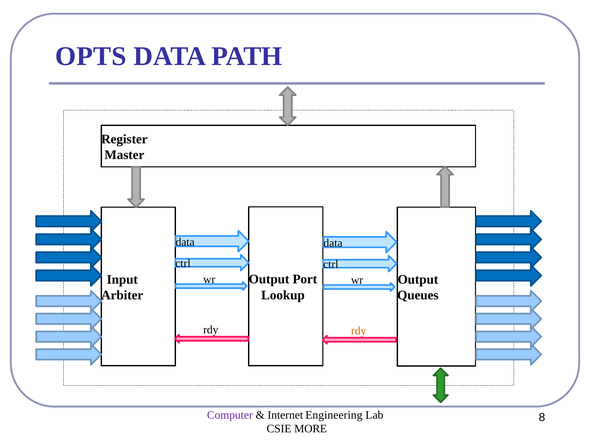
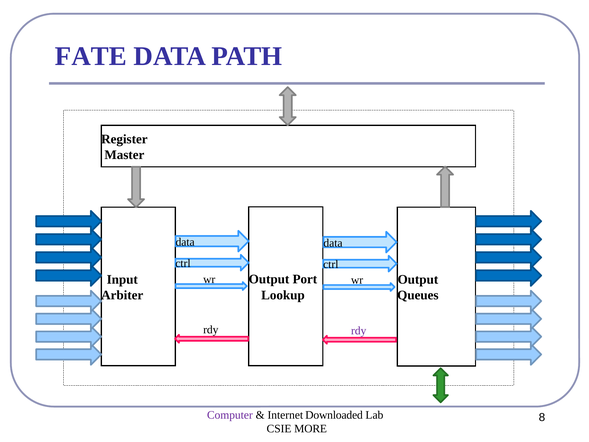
OPTS: OPTS -> FATE
rdy at (359, 330) colour: orange -> purple
Engineering: Engineering -> Downloaded
